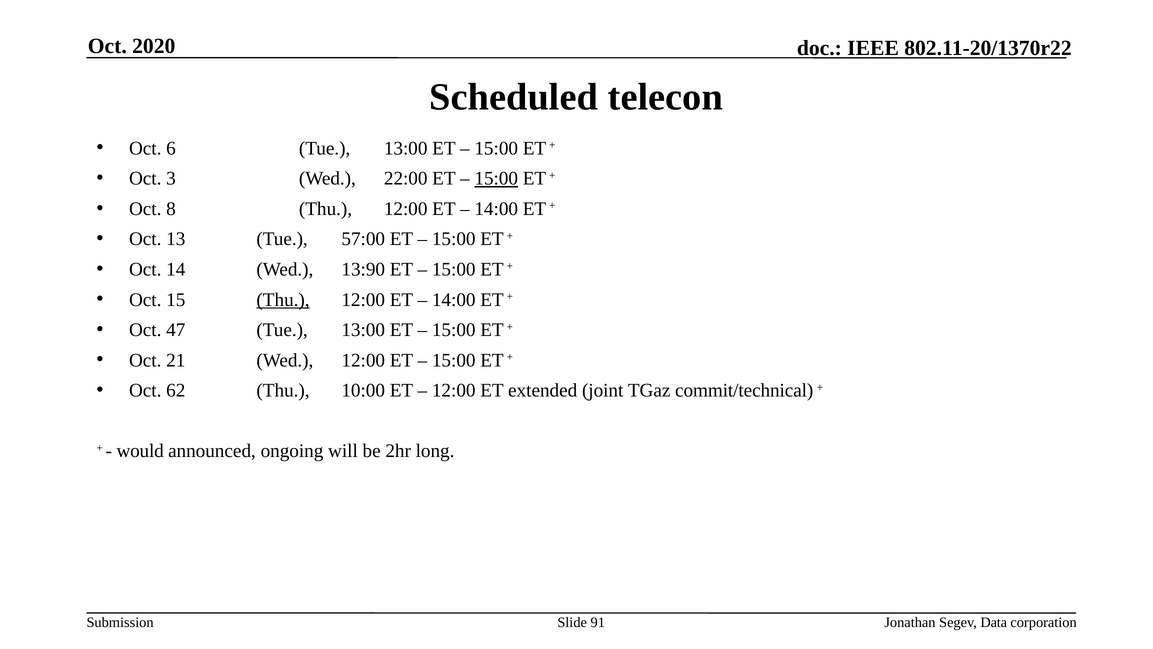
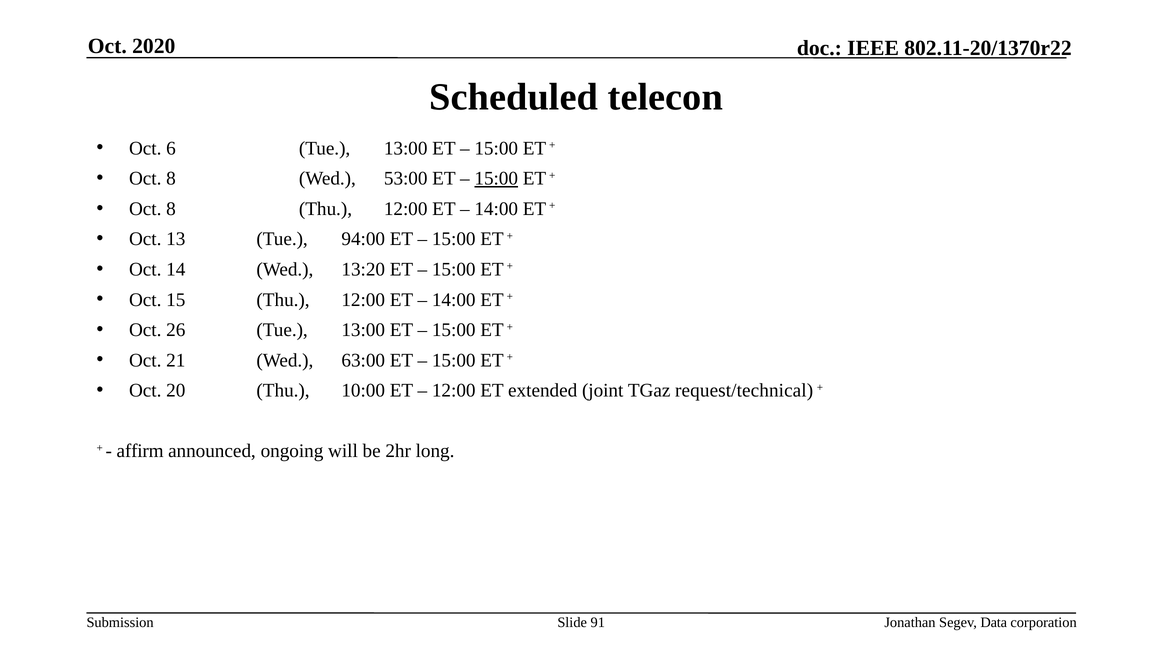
3 at (171, 178): 3 -> 8
22:00: 22:00 -> 53:00
57:00: 57:00 -> 94:00
13:90: 13:90 -> 13:20
Thu at (283, 299) underline: present -> none
47: 47 -> 26
Wed 12:00: 12:00 -> 63:00
62: 62 -> 20
commit/technical: commit/technical -> request/technical
would: would -> affirm
